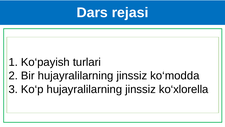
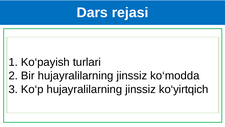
ko‘xlorella: ko‘xlorella -> ko‘yirtqich
